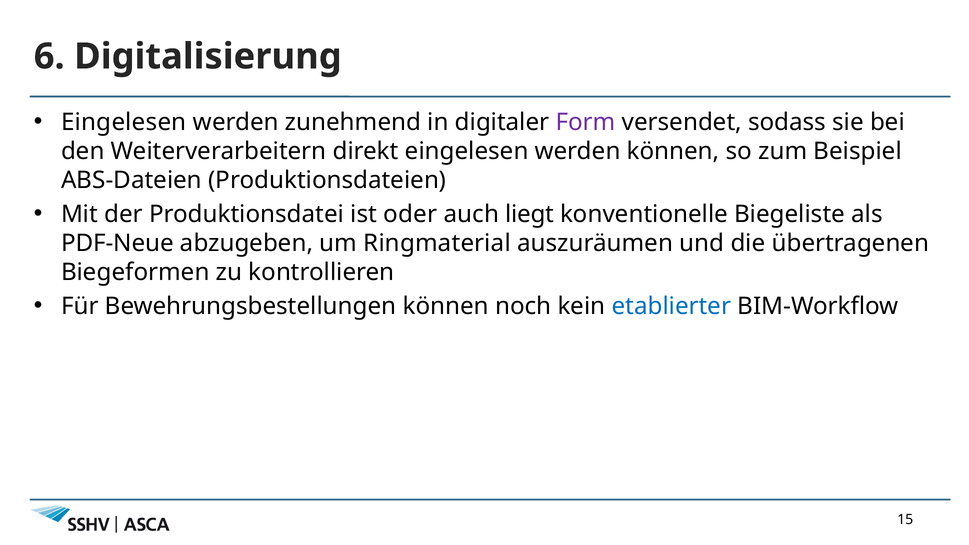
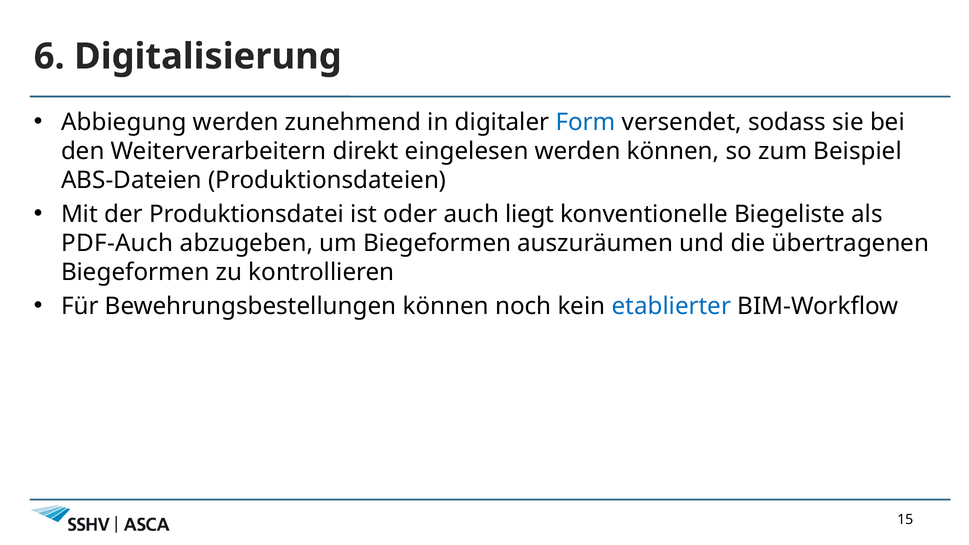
Eingelesen at (124, 122): Eingelesen -> Abbiegung
Form colour: purple -> blue
PDF-Neue: PDF-Neue -> PDF-Auch
um Ringmaterial: Ringmaterial -> Biegeformen
